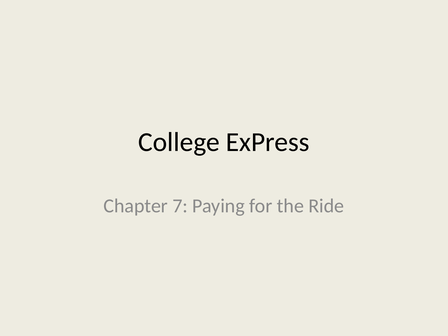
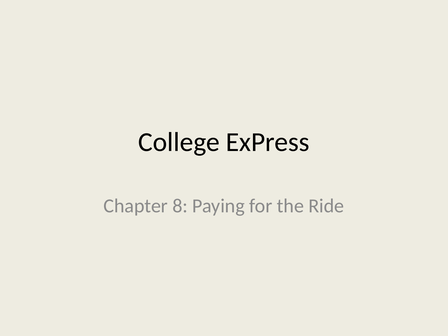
7: 7 -> 8
